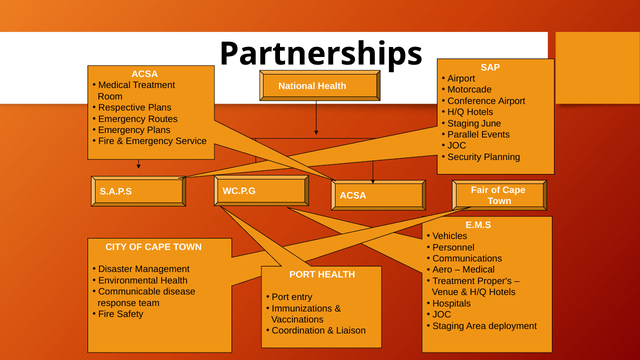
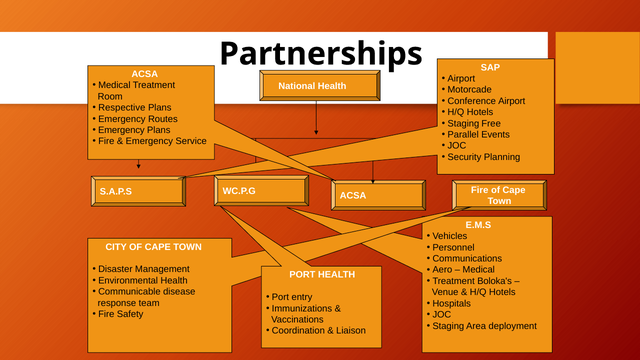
June: June -> Free
Fair at (480, 190): Fair -> Fire
Proper's: Proper's -> Boloka's
